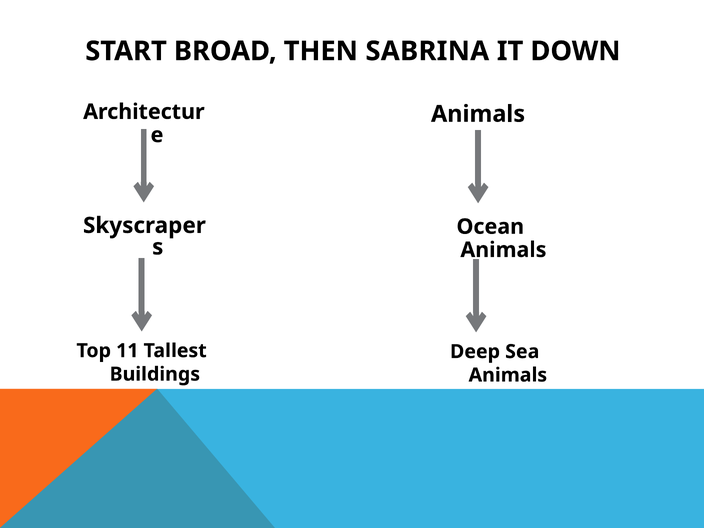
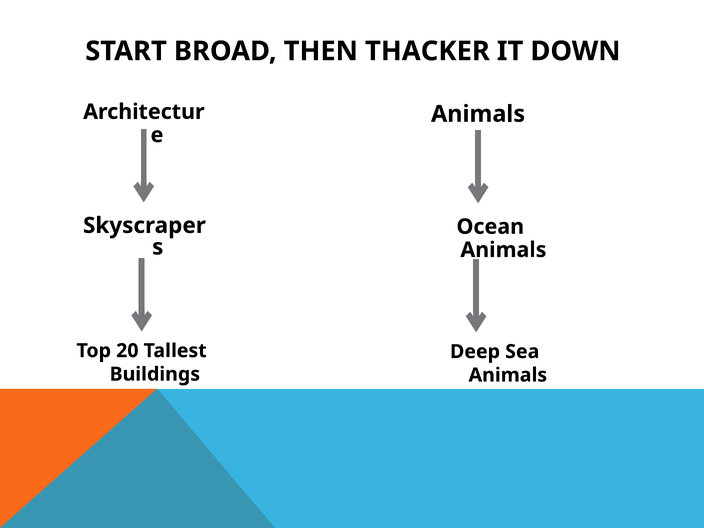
SABRINA: SABRINA -> THACKER
11: 11 -> 20
